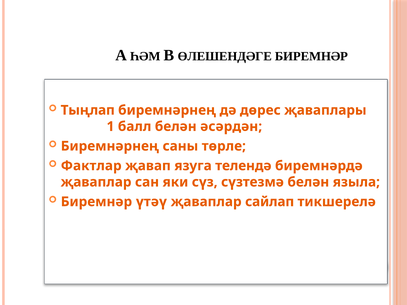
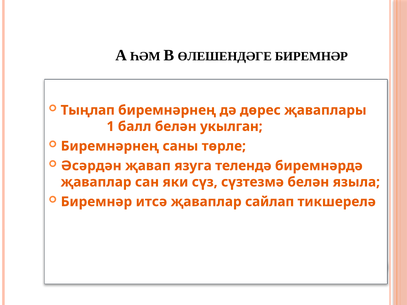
әсәрдән: әсәрдән -> укылган
Фактлар: Фактлар -> Әсәрдән
үтәү: үтәү -> итсә
